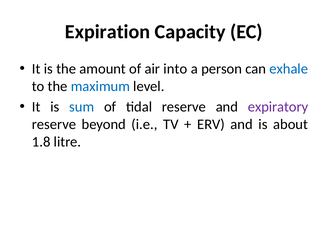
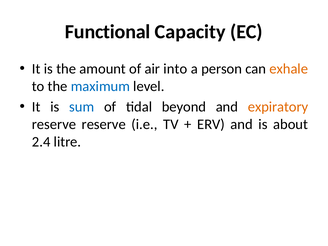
Expiration: Expiration -> Functional
exhale colour: blue -> orange
tidal reserve: reserve -> beyond
expiratory colour: purple -> orange
reserve beyond: beyond -> reserve
1.8: 1.8 -> 2.4
